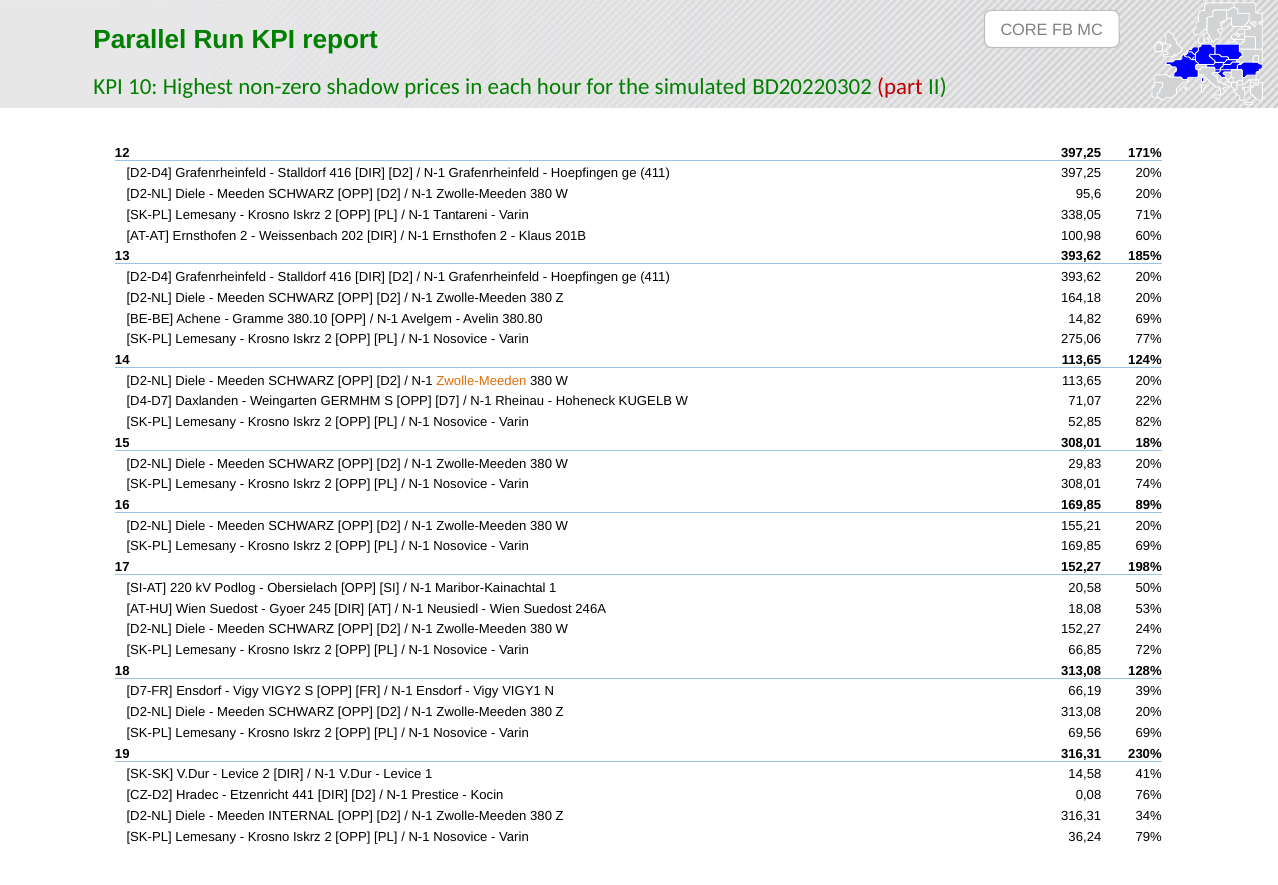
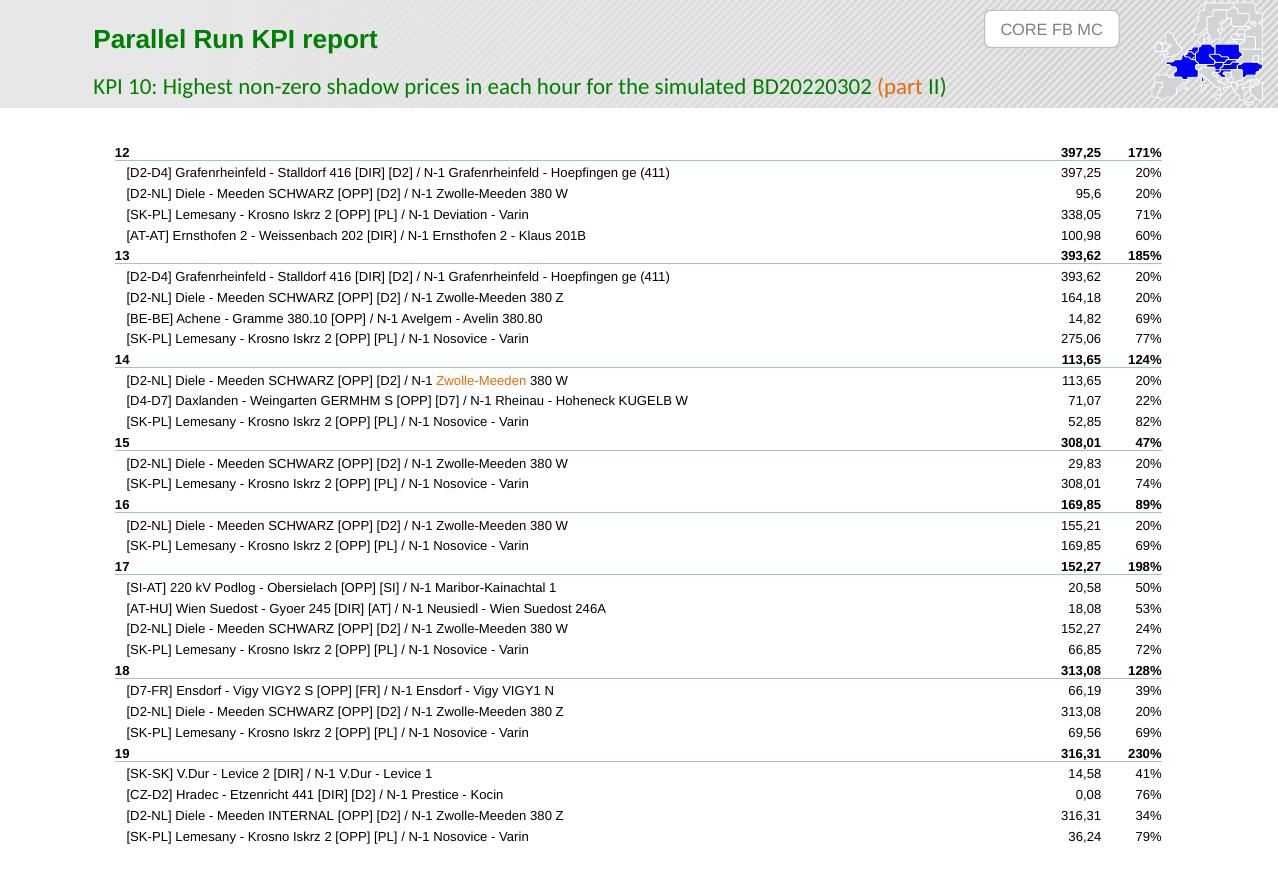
part colour: red -> orange
Tantareni: Tantareni -> Deviation
18%: 18% -> 47%
